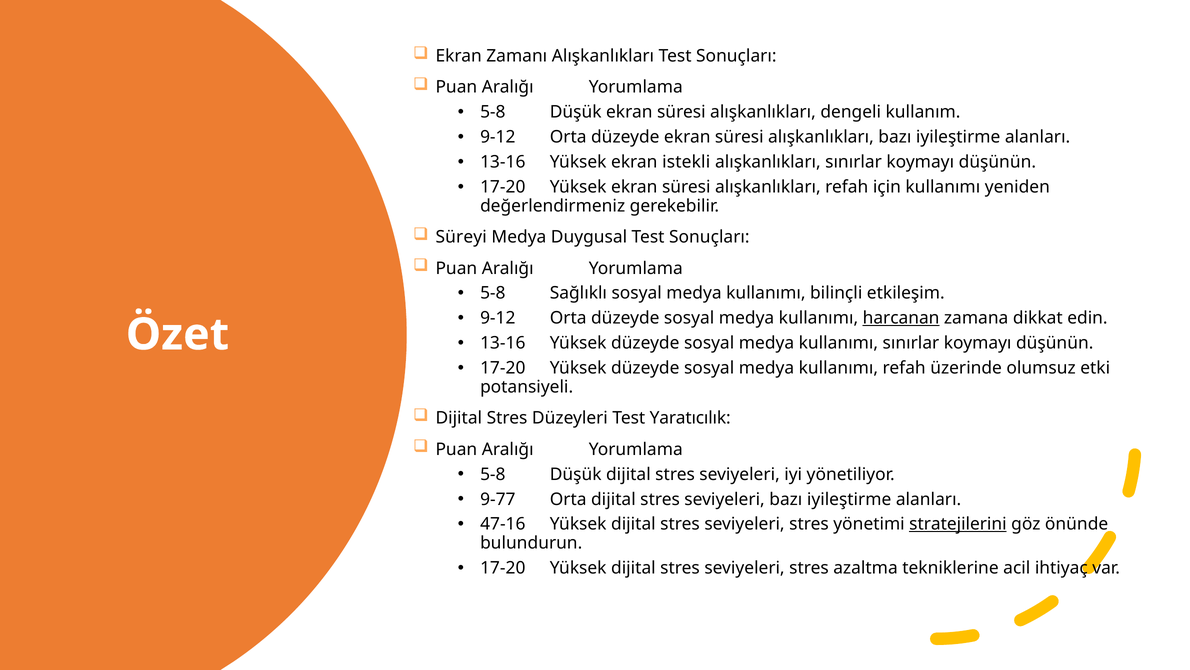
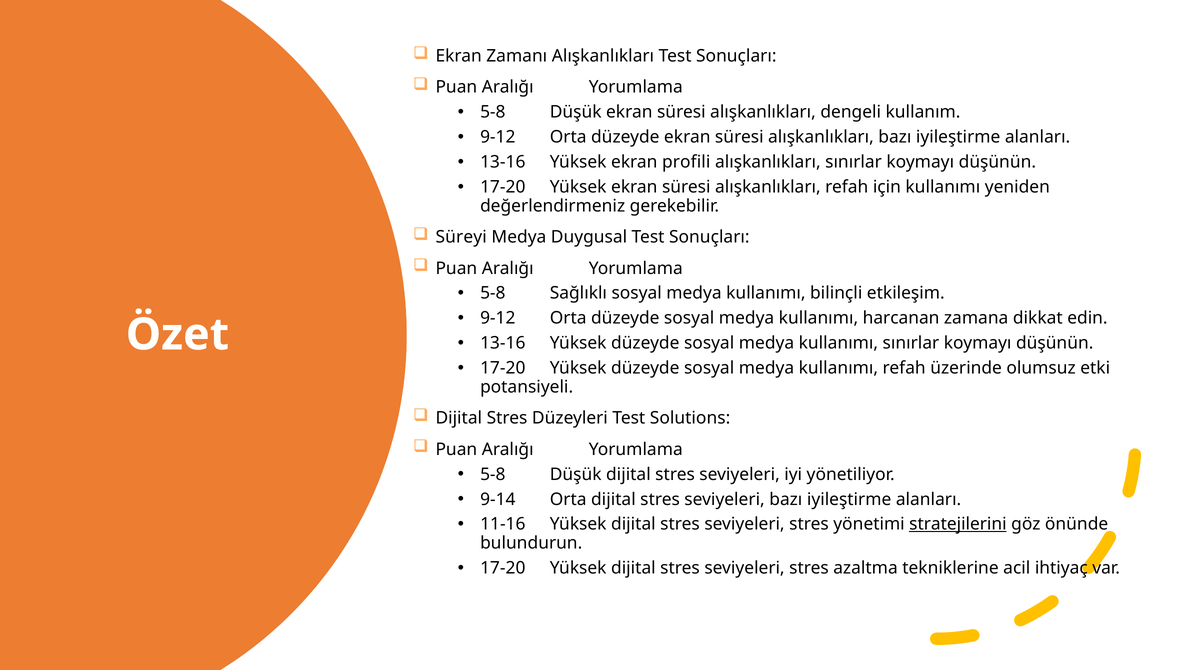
istekli: istekli -> profili
harcanan underline: present -> none
Yaratıcılık: Yaratıcılık -> Solutions
9-77: 9-77 -> 9-14
47-16: 47-16 -> 11-16
